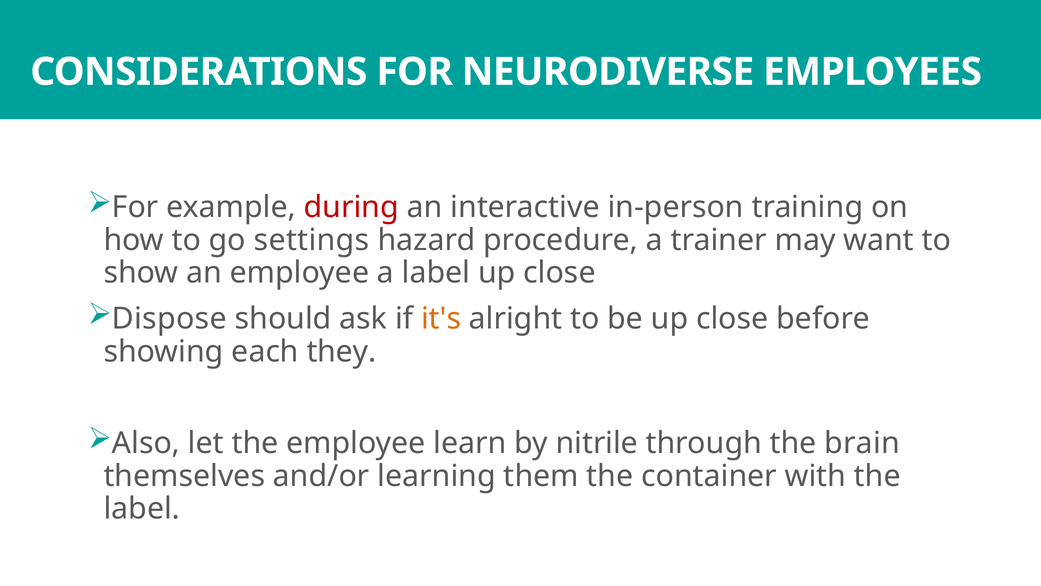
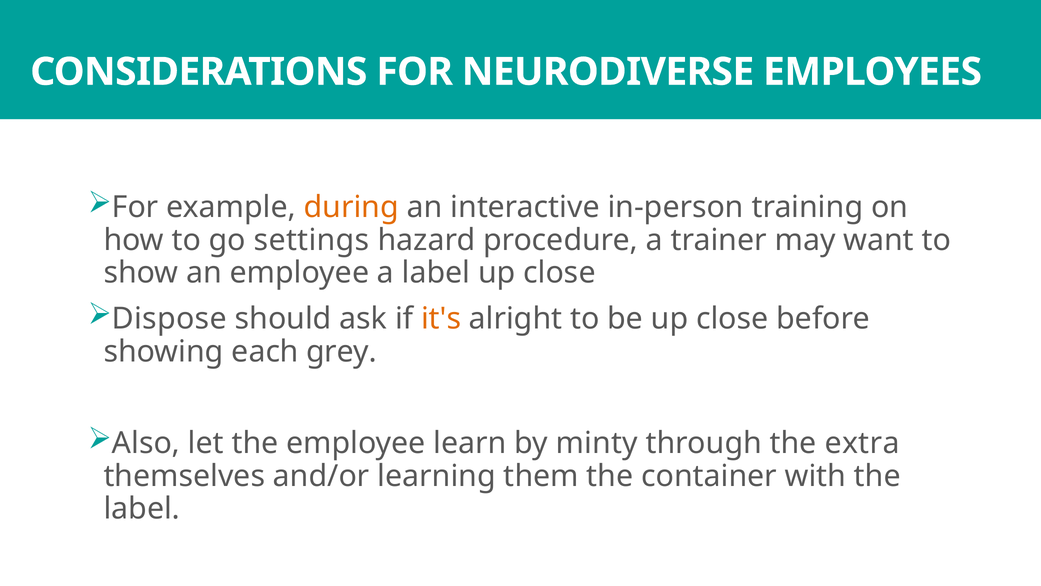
during colour: red -> orange
they: they -> grey
nitrile: nitrile -> minty
brain: brain -> extra
